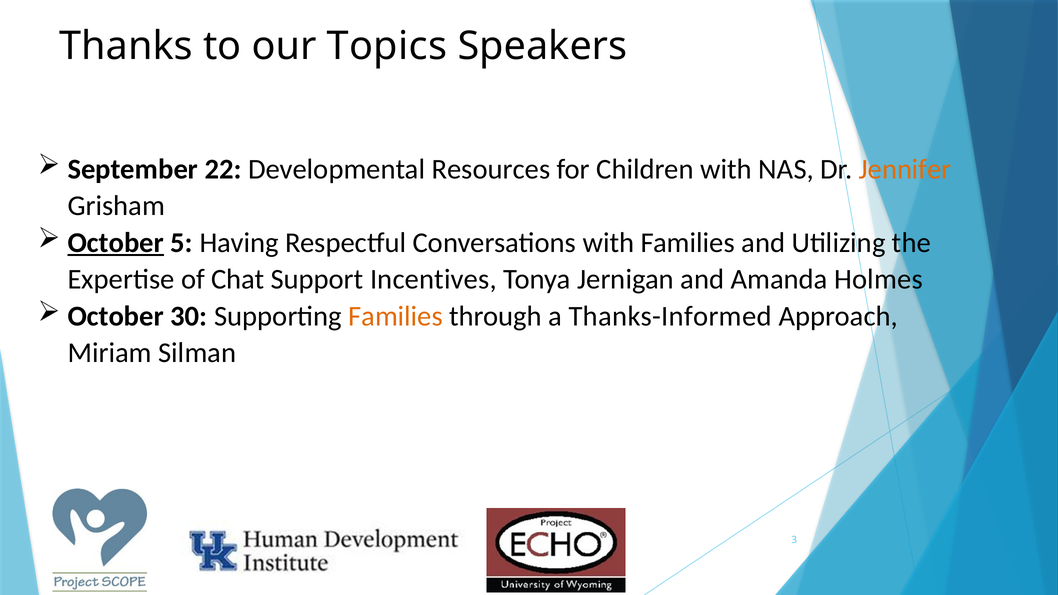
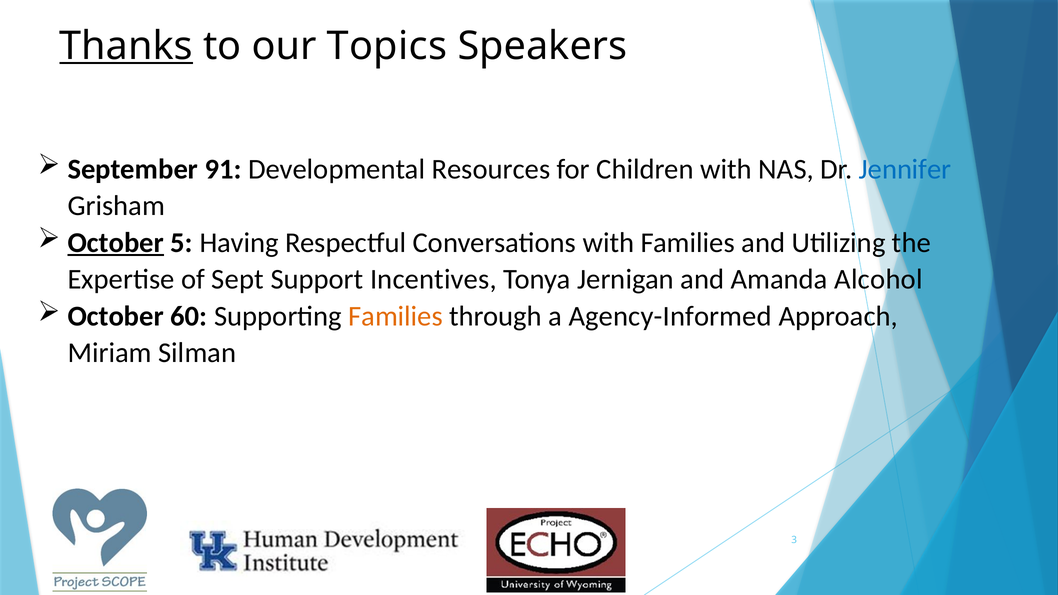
Thanks underline: none -> present
22: 22 -> 91
Jennifer colour: orange -> blue
Chat: Chat -> Sept
Holmes: Holmes -> Alcohol
30: 30 -> 60
Thanks-Informed: Thanks-Informed -> Agency-Informed
